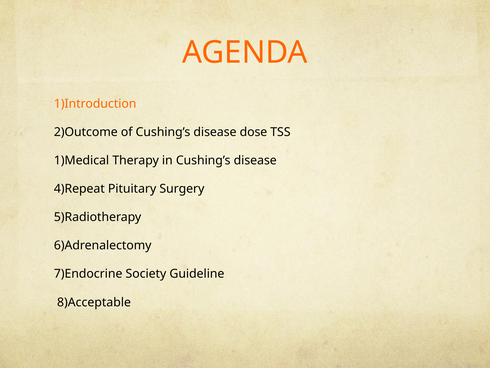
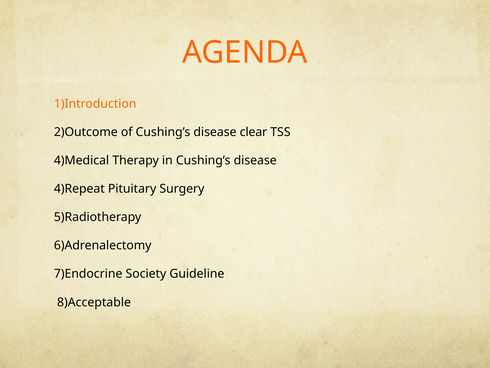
dose: dose -> clear
1)Medical: 1)Medical -> 4)Medical
